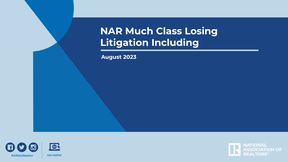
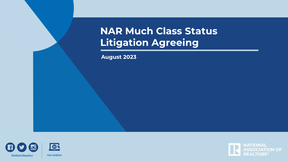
Losing: Losing -> Status
Including: Including -> Agreeing
